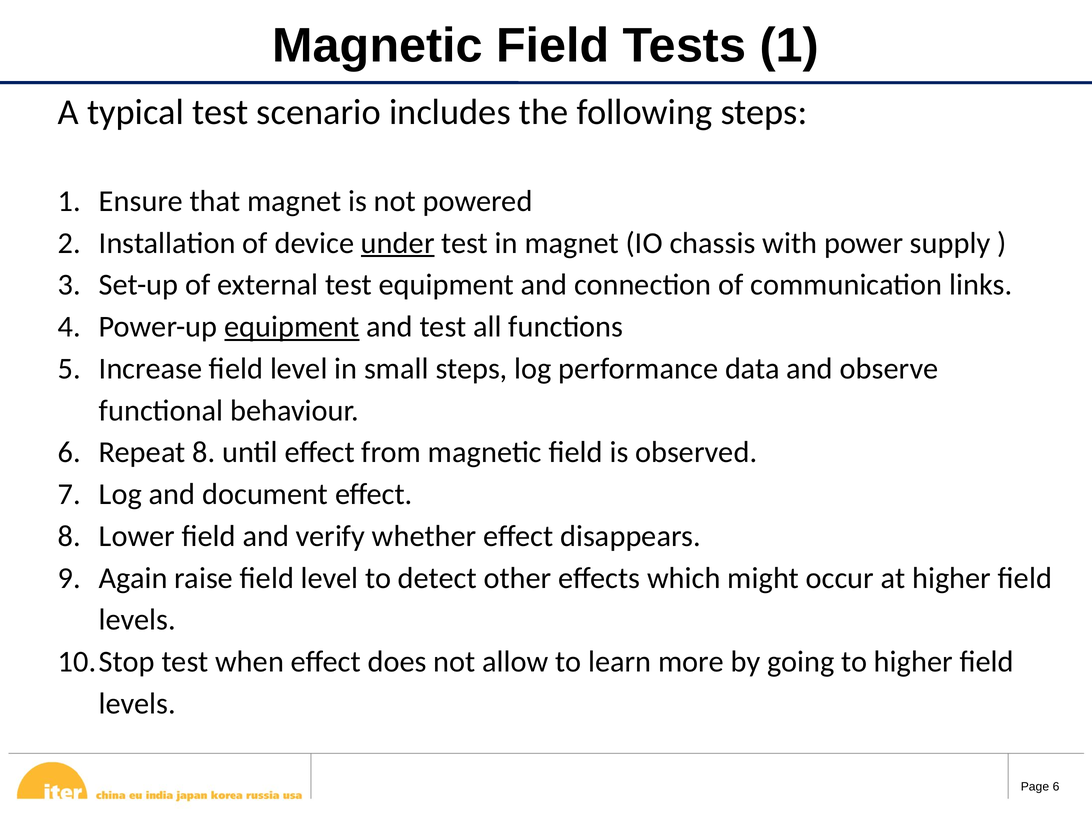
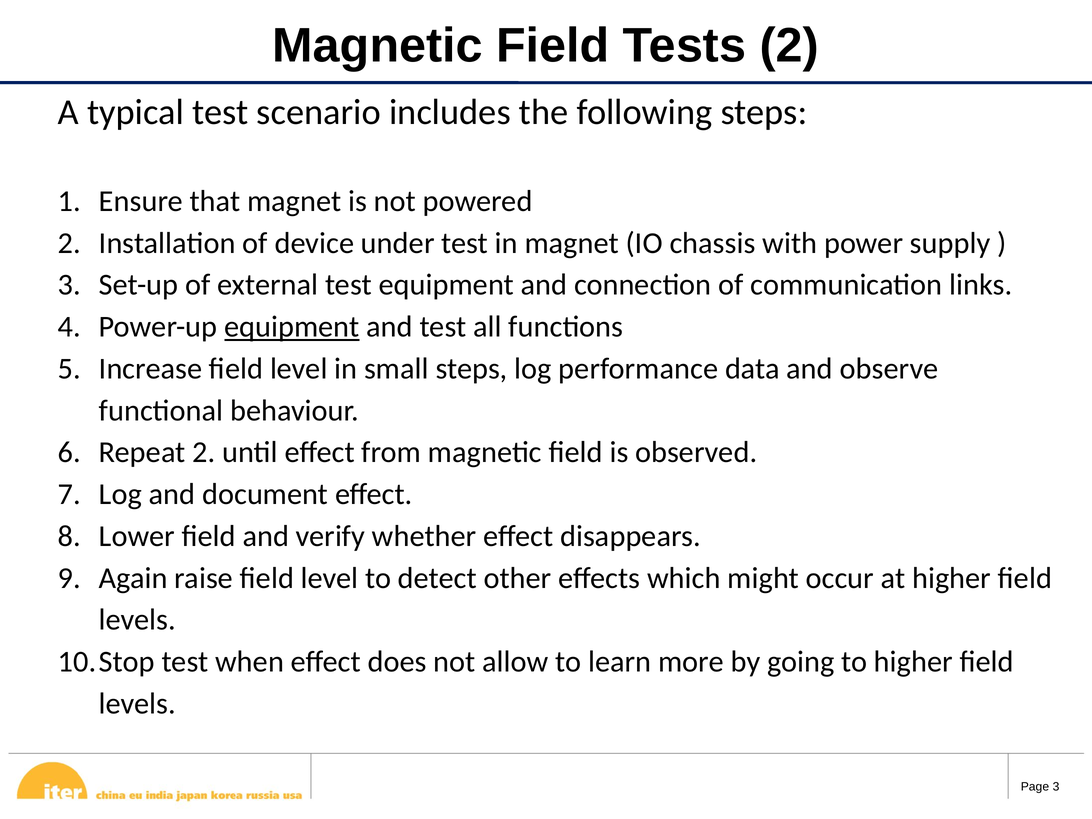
Tests 1: 1 -> 2
under underline: present -> none
Repeat 8: 8 -> 2
6 at (1056, 787): 6 -> 3
